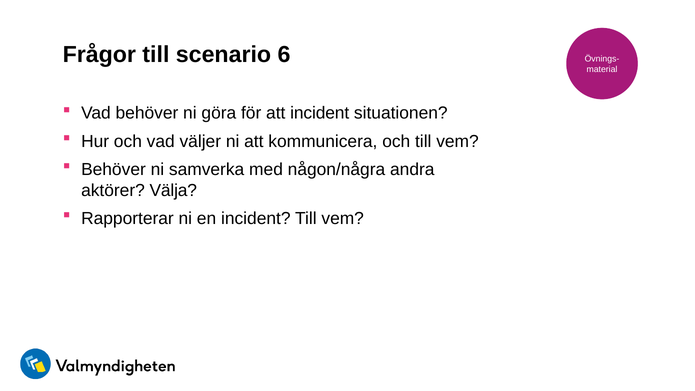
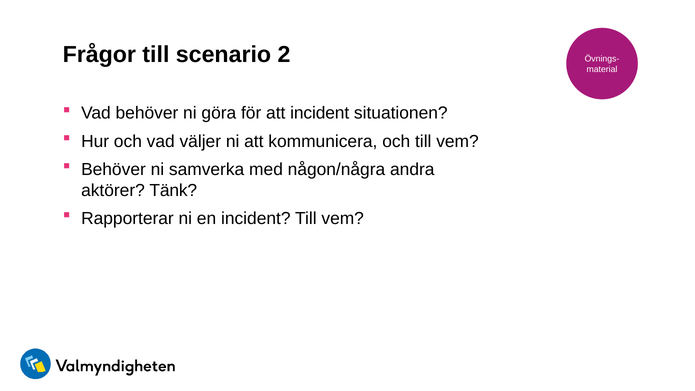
6: 6 -> 2
Välja: Välja -> Tänk
